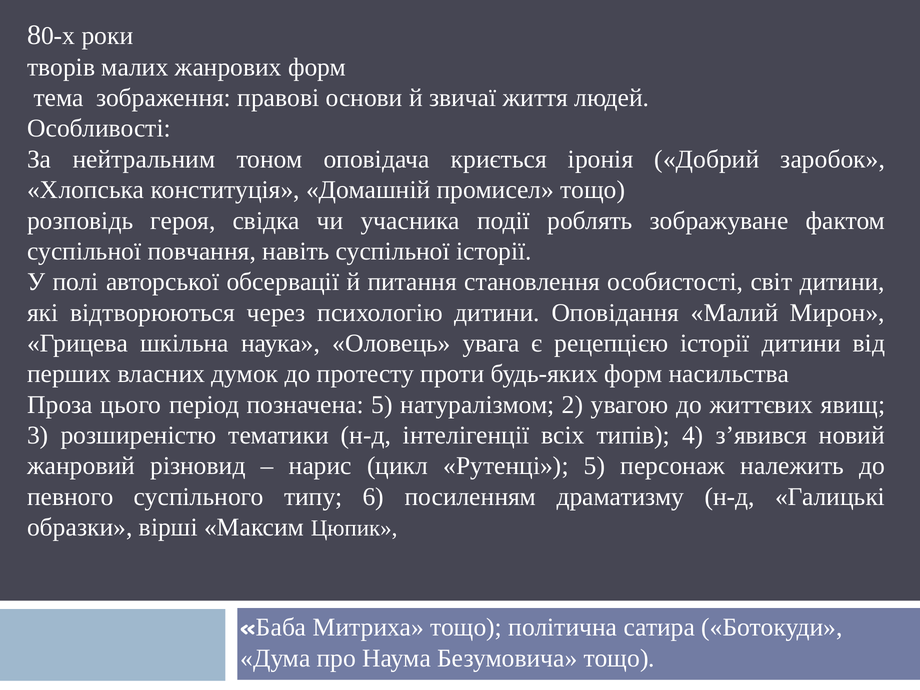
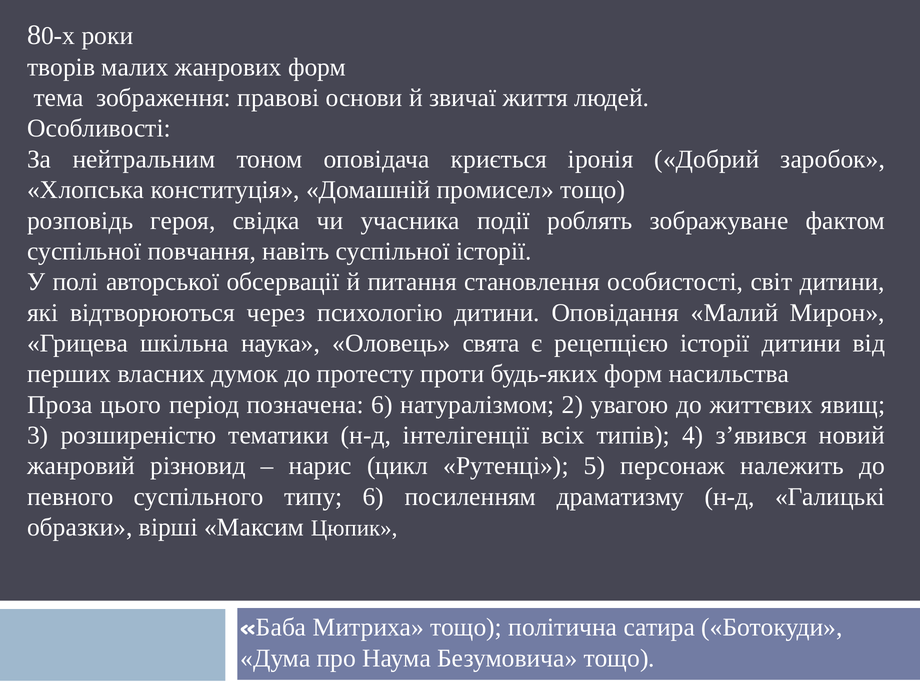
увага: увага -> свята
позначена 5: 5 -> 6
